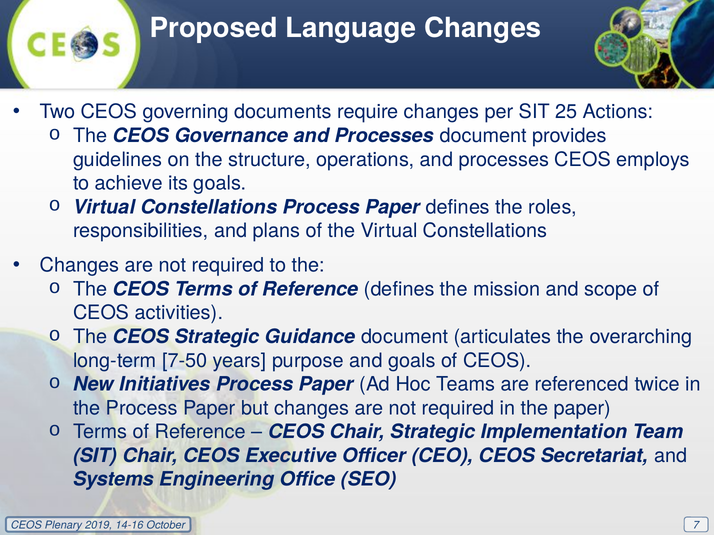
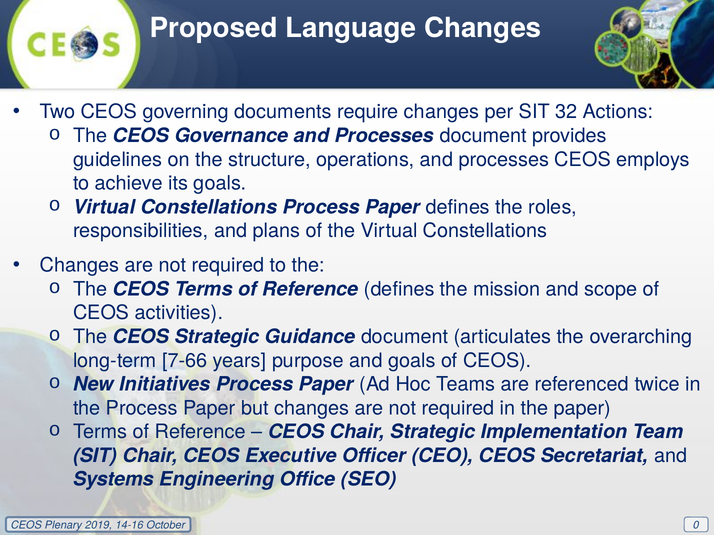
25: 25 -> 32
7-50: 7-50 -> 7-66
7: 7 -> 0
